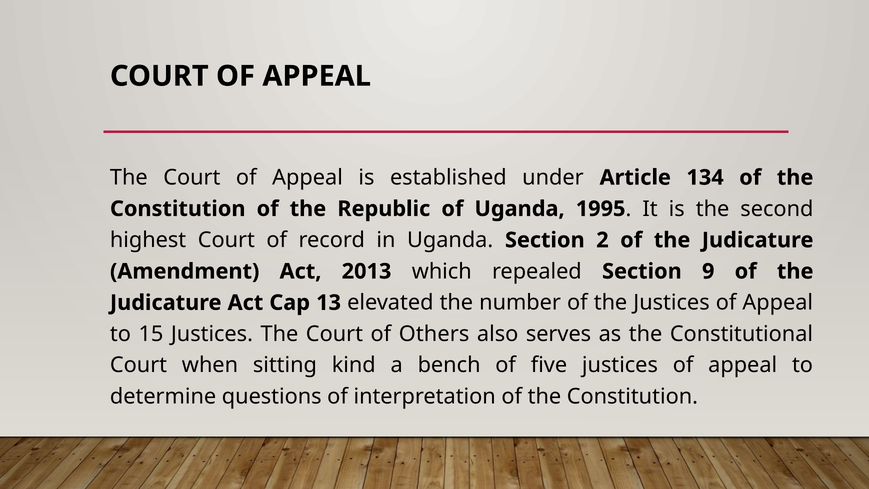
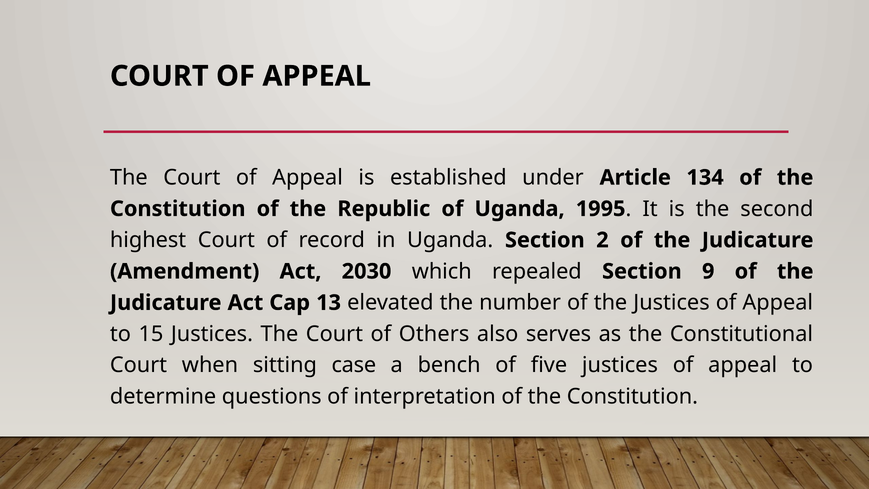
2013: 2013 -> 2030
kind: kind -> case
